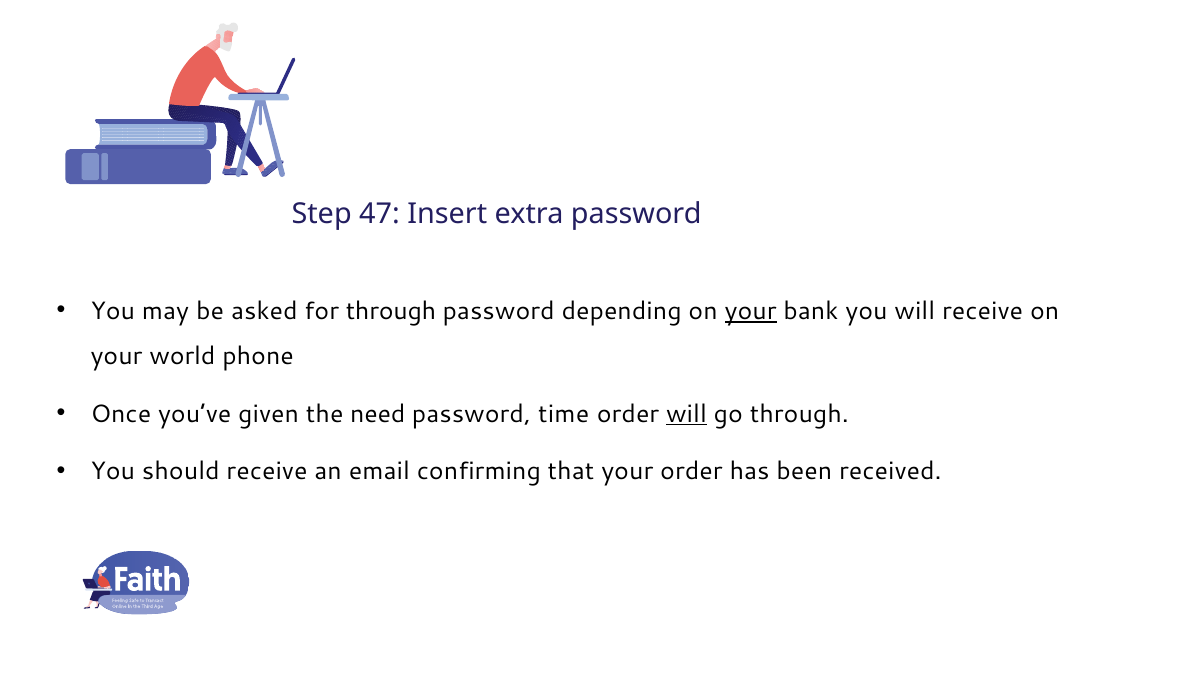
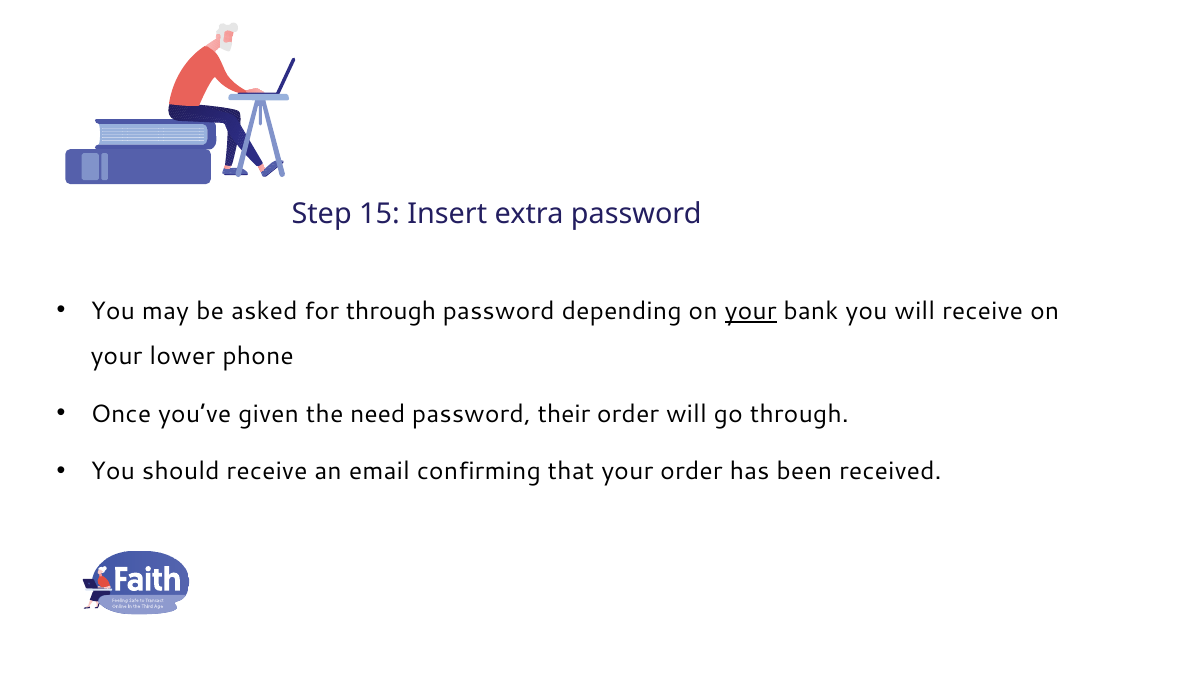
47: 47 -> 15
world: world -> lower
time: time -> their
will at (687, 414) underline: present -> none
